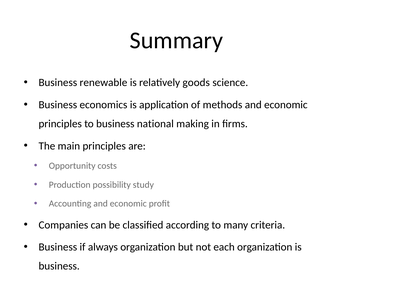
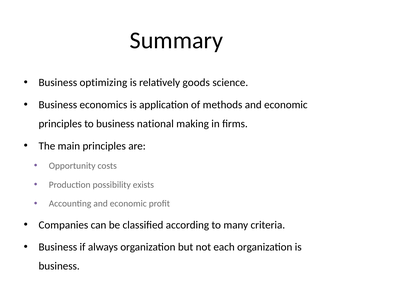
renewable: renewable -> optimizing
study: study -> exists
